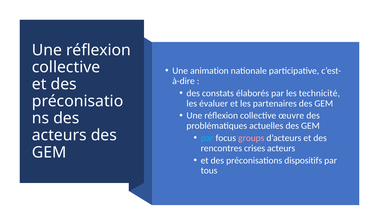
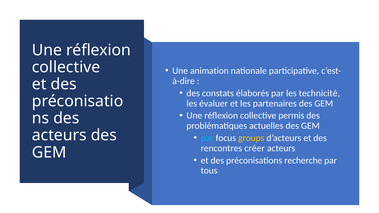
œuvre: œuvre -> permis
groups colour: pink -> yellow
crises: crises -> créer
dispositifs: dispositifs -> recherche
